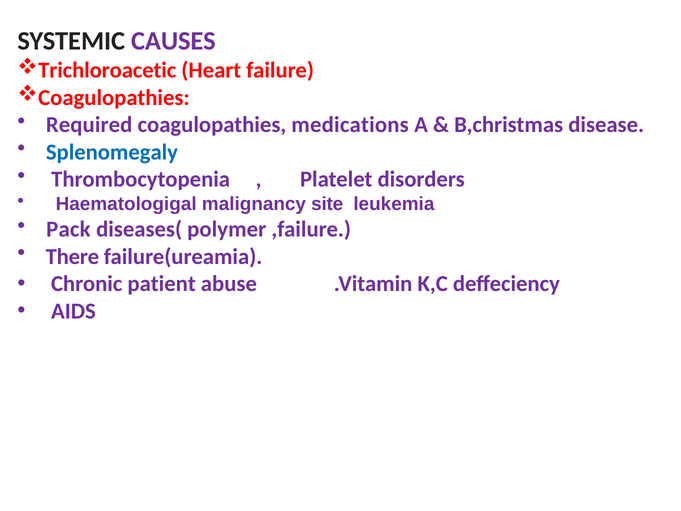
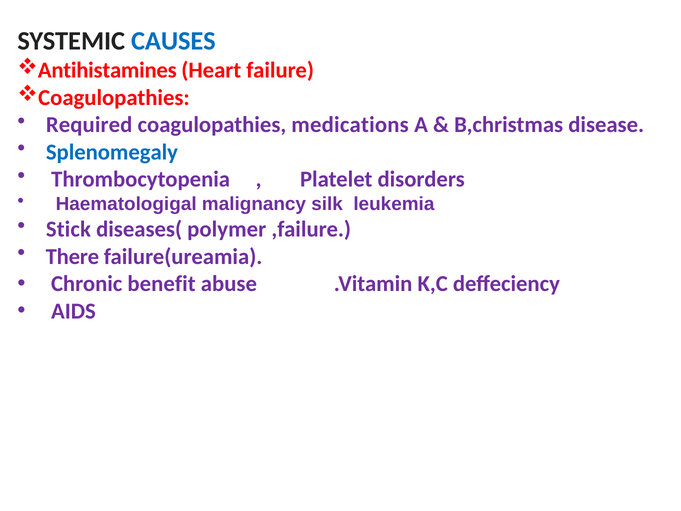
CAUSES colour: purple -> blue
Trichloroacetic: Trichloroacetic -> Antihistamines
site: site -> silk
Pack: Pack -> Stick
patient: patient -> benefit
